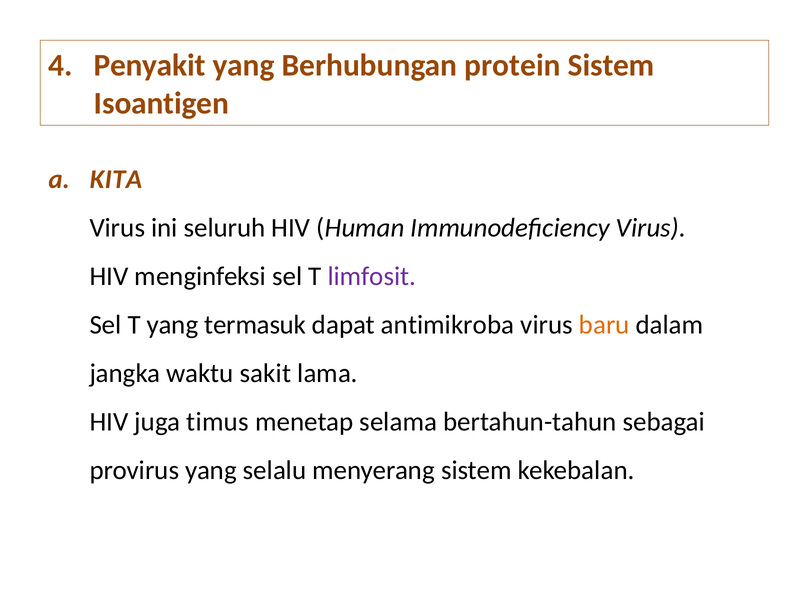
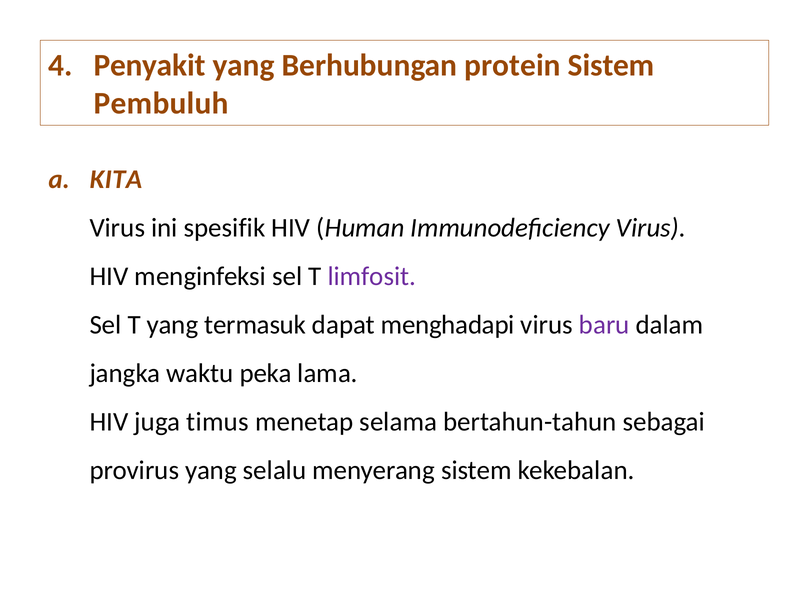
Isoantigen: Isoantigen -> Pembuluh
seluruh: seluruh -> spesifik
antimikroba: antimikroba -> menghadapi
baru colour: orange -> purple
sakit: sakit -> peka
